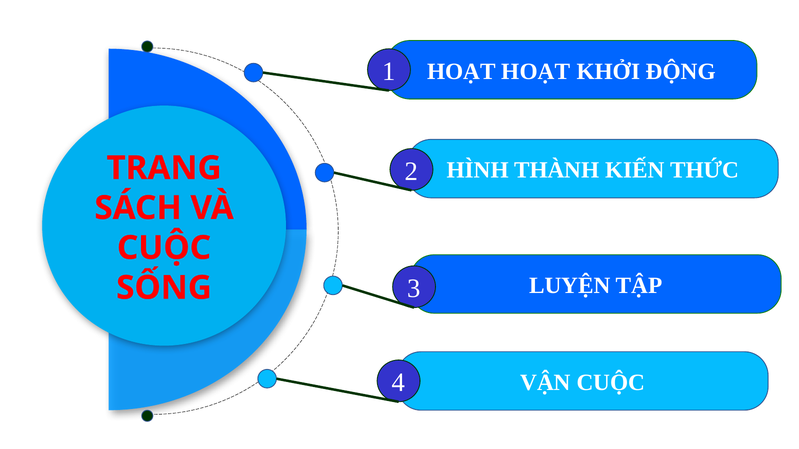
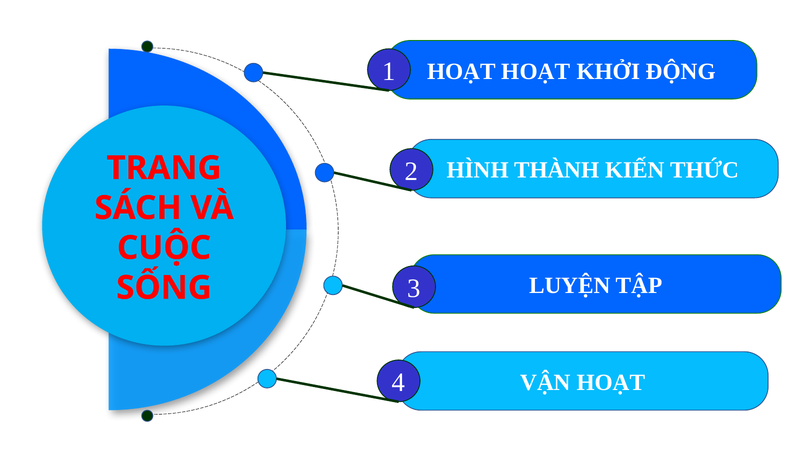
VẬN CUỘC: CUỘC -> HOẠT
